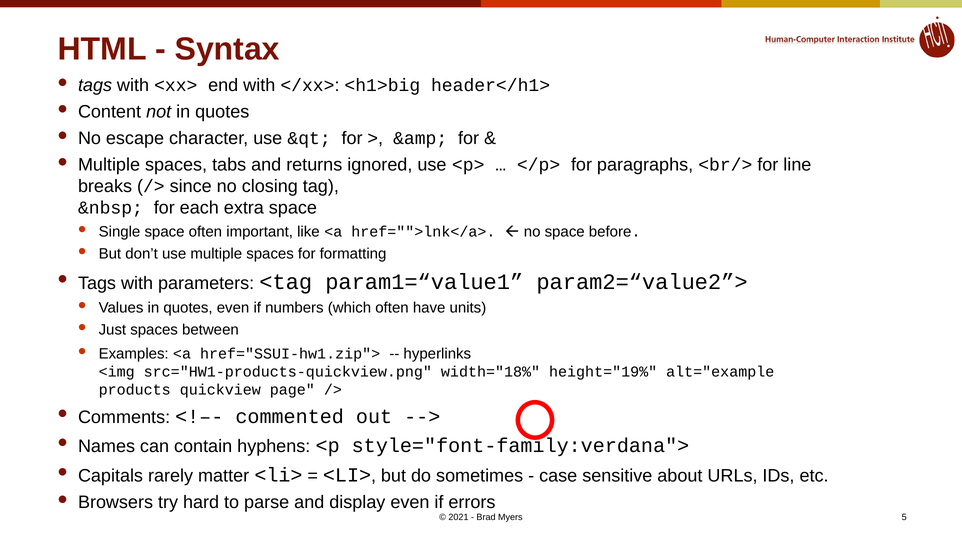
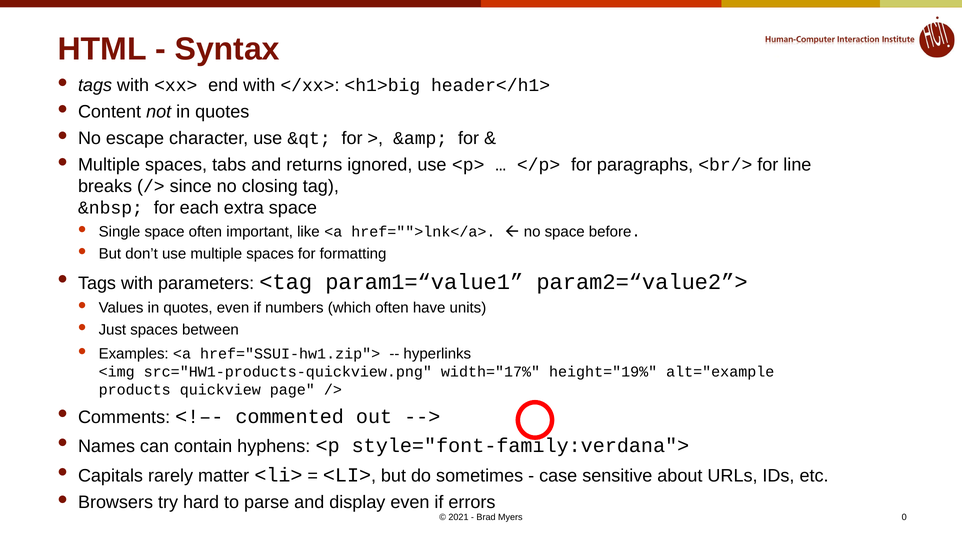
width="18%: width="18% -> width="17%
5: 5 -> 0
